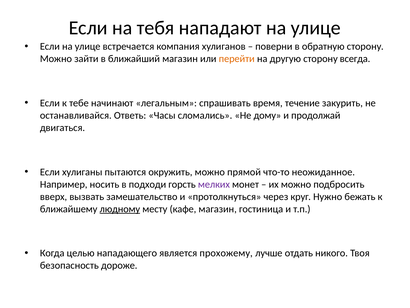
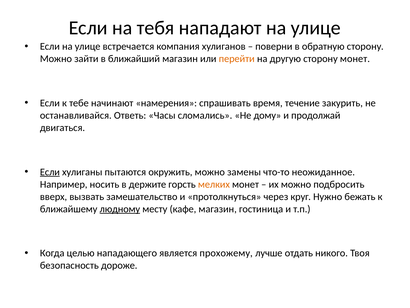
сторону всегда: всегда -> монет
легальным: легальным -> намерения
Если at (50, 172) underline: none -> present
прямой: прямой -> замены
подходи: подходи -> держите
мелких colour: purple -> orange
